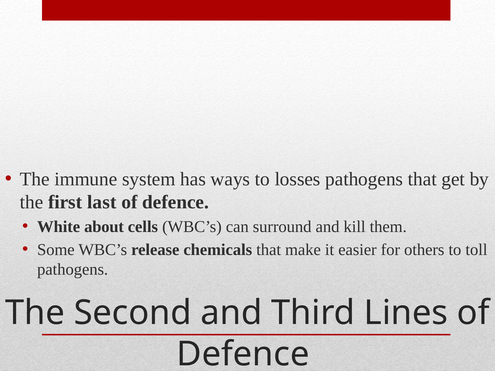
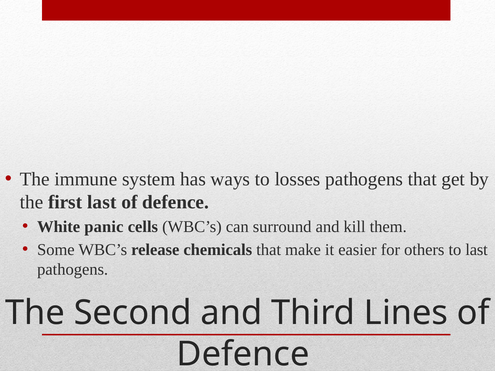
about: about -> panic
to toll: toll -> last
